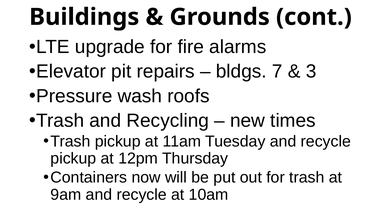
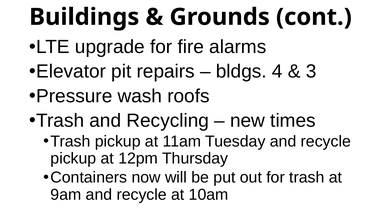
7: 7 -> 4
